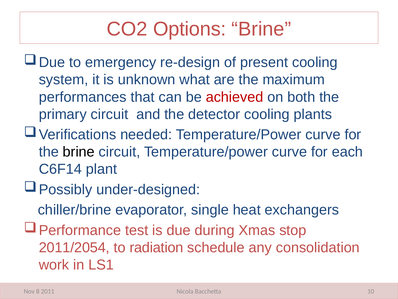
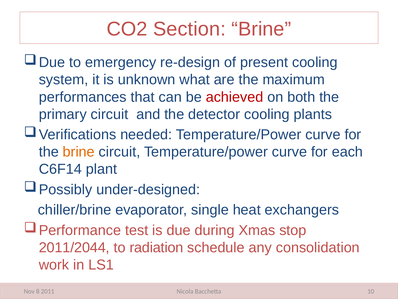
Options: Options -> Section
brine at (79, 152) colour: black -> orange
2011/2054: 2011/2054 -> 2011/2044
